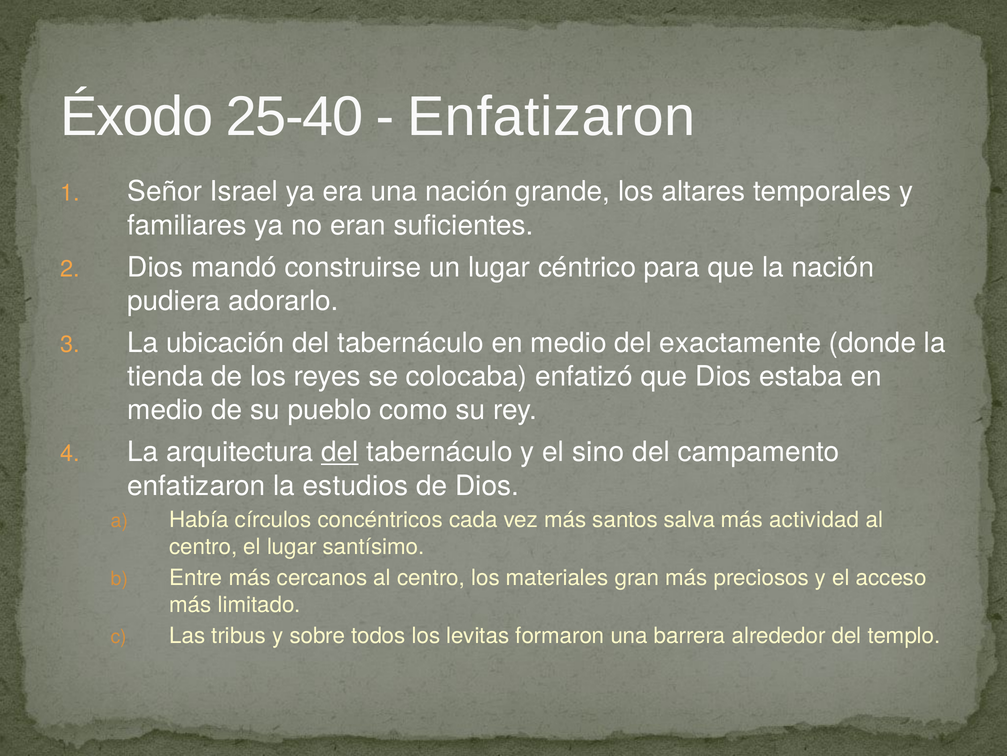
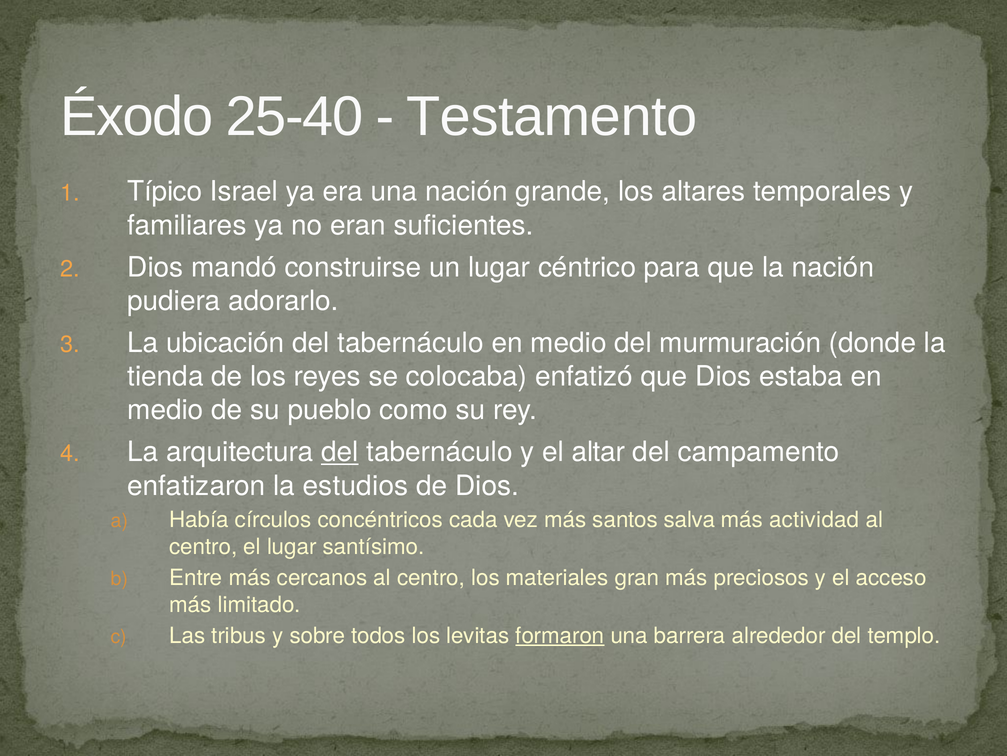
Enfatizaron at (551, 116): Enfatizaron -> Testamento
Señor: Señor -> Típico
exactamente: exactamente -> murmuración
sino: sino -> altar
formaron underline: none -> present
